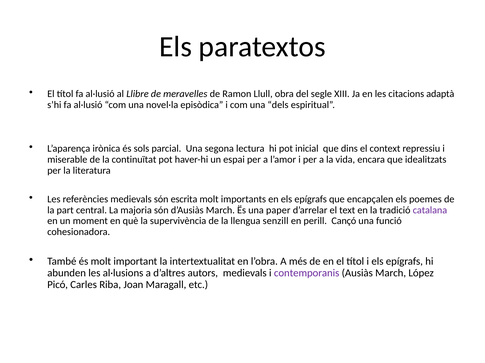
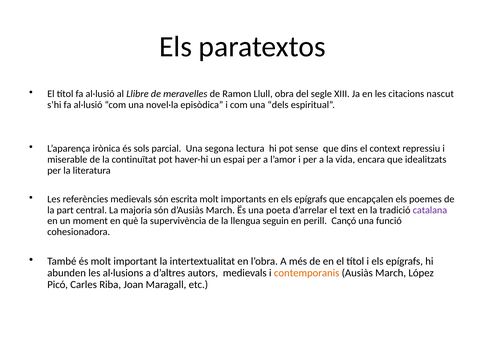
adaptà: adaptà -> nascut
inicial: inicial -> sense
paper: paper -> poeta
senzill: senzill -> seguin
contemporanis colour: purple -> orange
